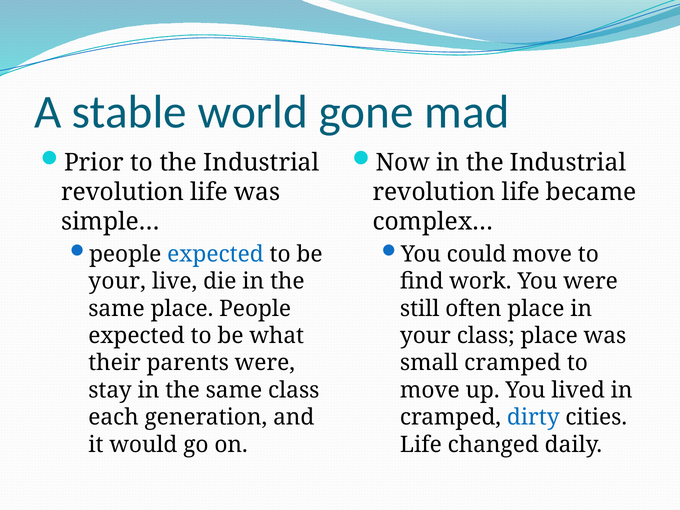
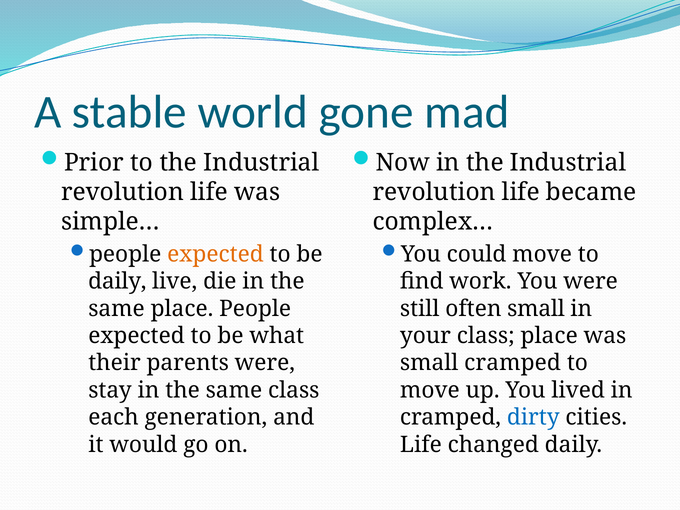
expected at (215, 254) colour: blue -> orange
your at (117, 281): your -> daily
often place: place -> small
